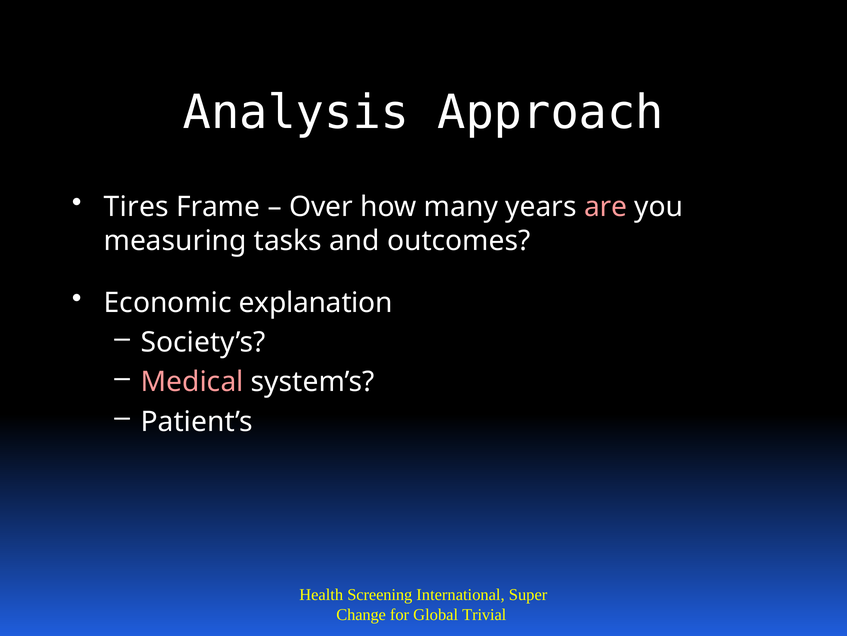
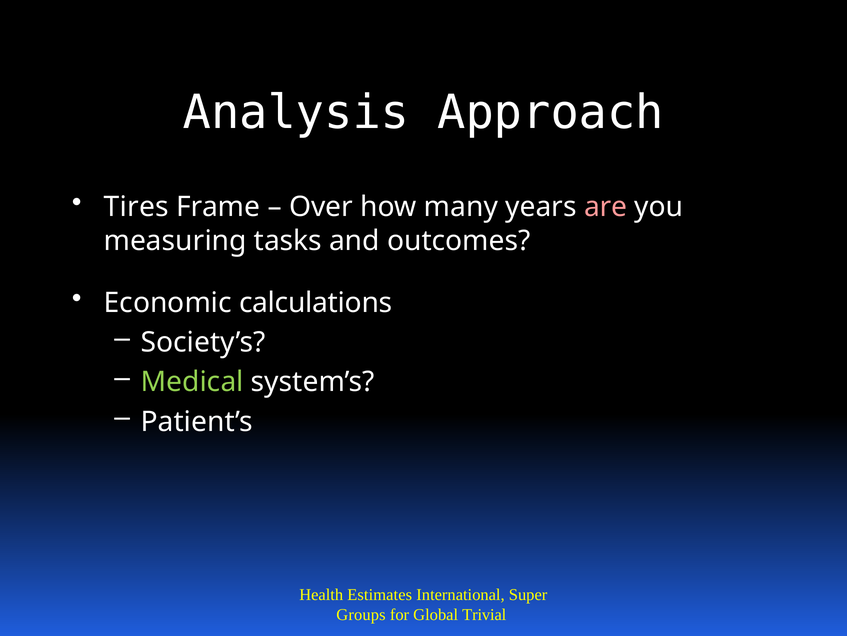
explanation: explanation -> calculations
Medical colour: pink -> light green
Screening: Screening -> Estimates
Change: Change -> Groups
